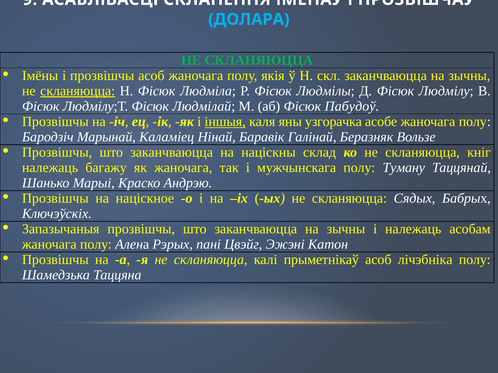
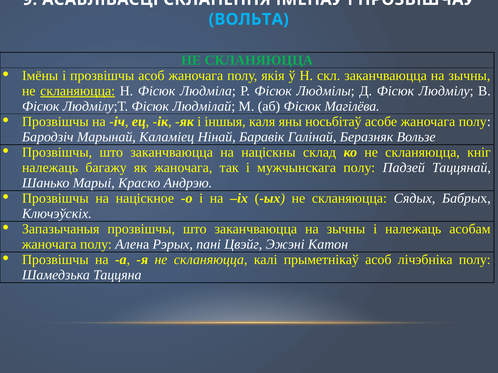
ДОЛАРА: ДОЛАРА -> ВОЛЬТА
Пабудоў: Пабудоў -> Магілёва
іншыя underline: present -> none
узгорачка: узгорачка -> носьбітаў
Туману: Туману -> Падзей
